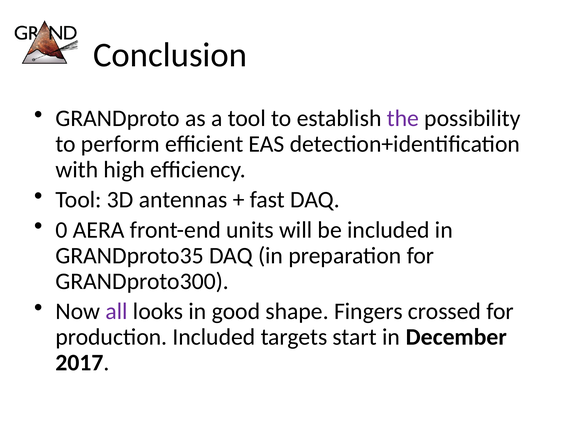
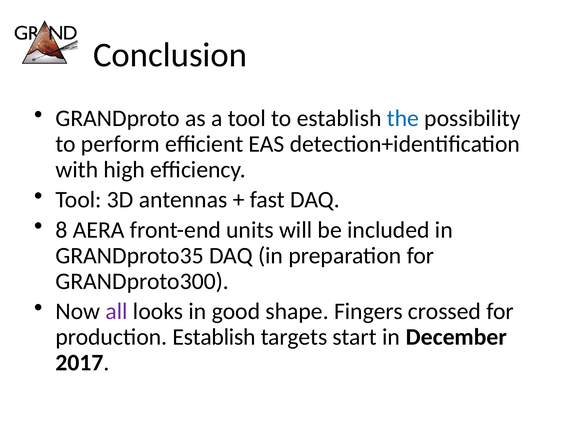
the colour: purple -> blue
0: 0 -> 8
production Included: Included -> Establish
